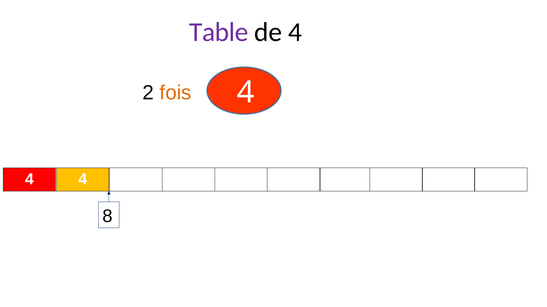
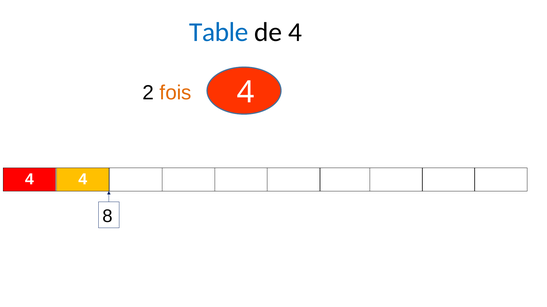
Table colour: purple -> blue
